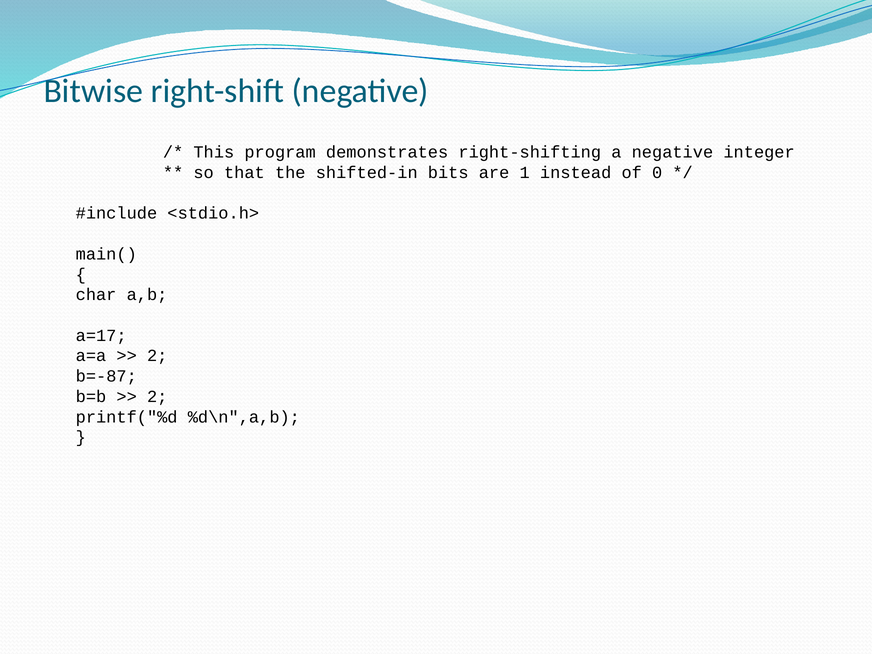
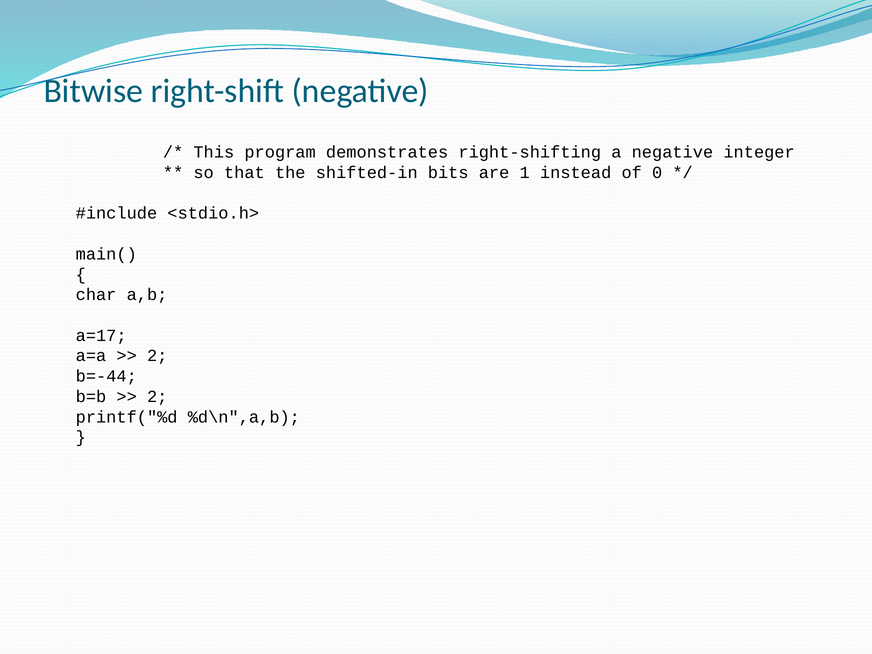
b=-87: b=-87 -> b=-44
